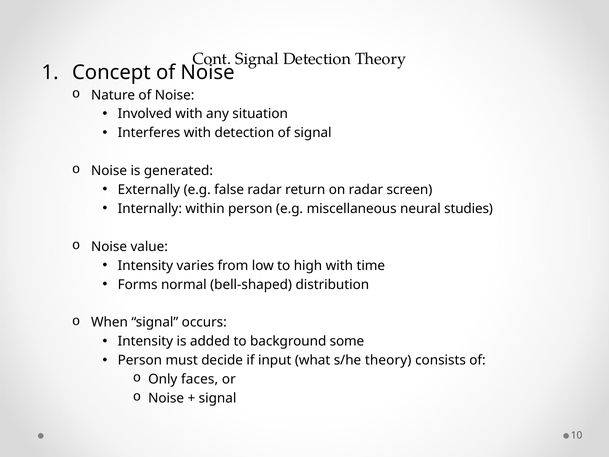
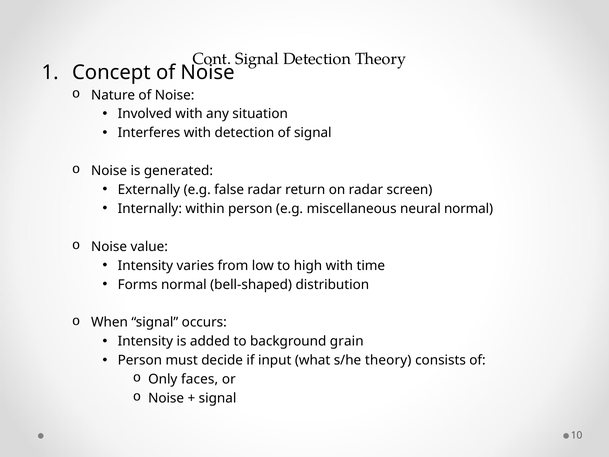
neural studies: studies -> normal
some: some -> grain
